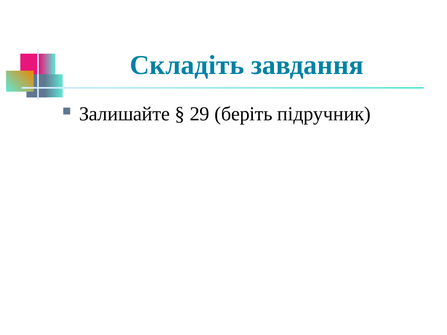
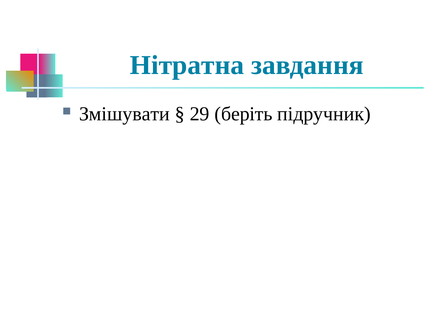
Складіть: Складіть -> Нітратна
Залишайте: Залишайте -> Змішувати
